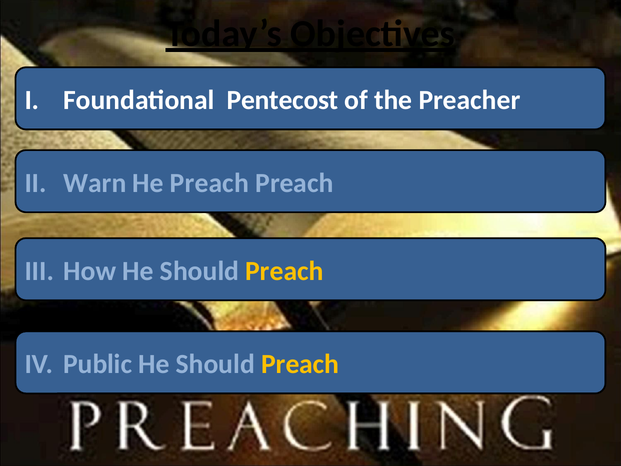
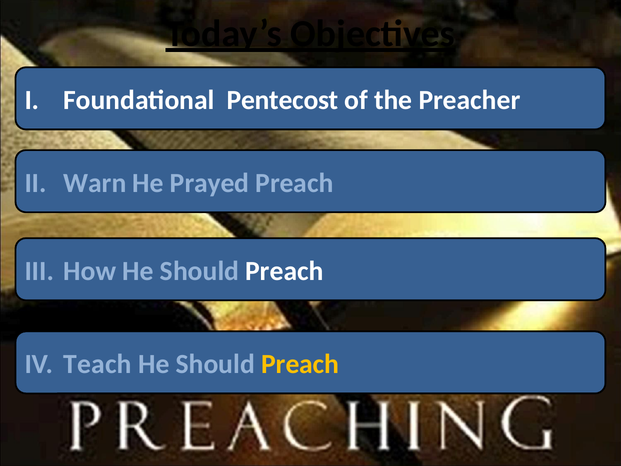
He Preach: Preach -> Prayed
Preach at (284, 271) colour: yellow -> white
Public: Public -> Teach
